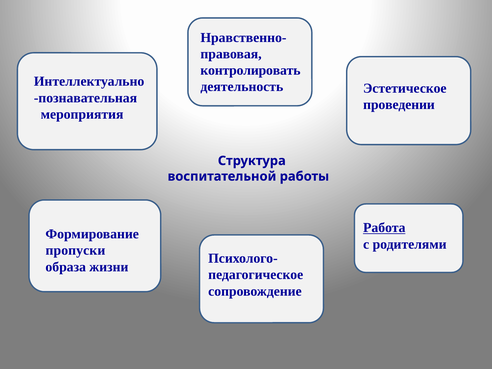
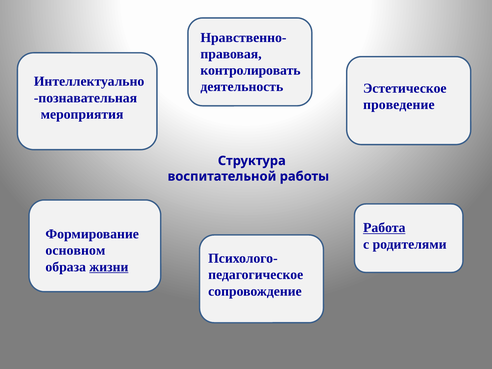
проведении: проведении -> проведение
пропуски: пропуски -> основном
жизни underline: none -> present
